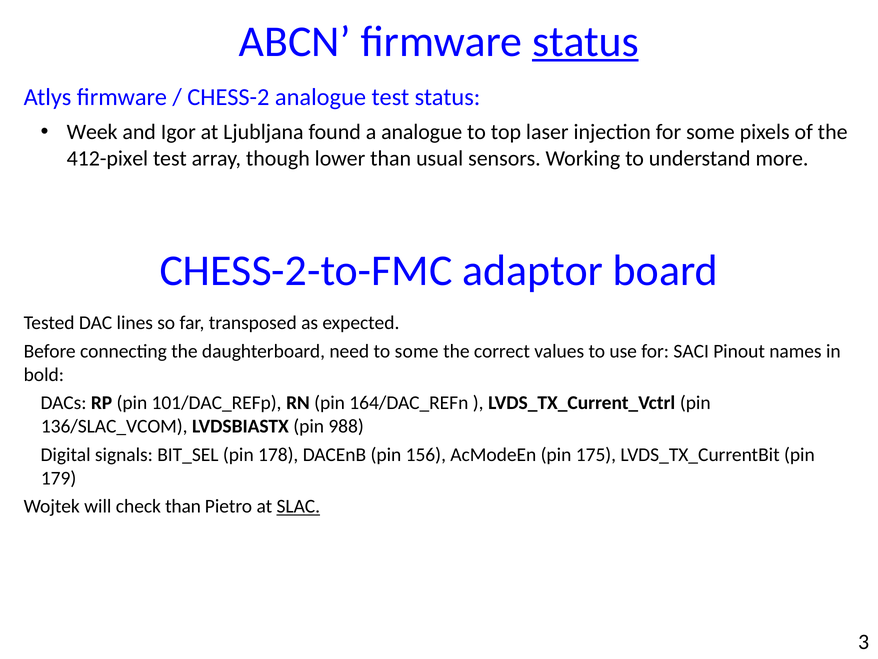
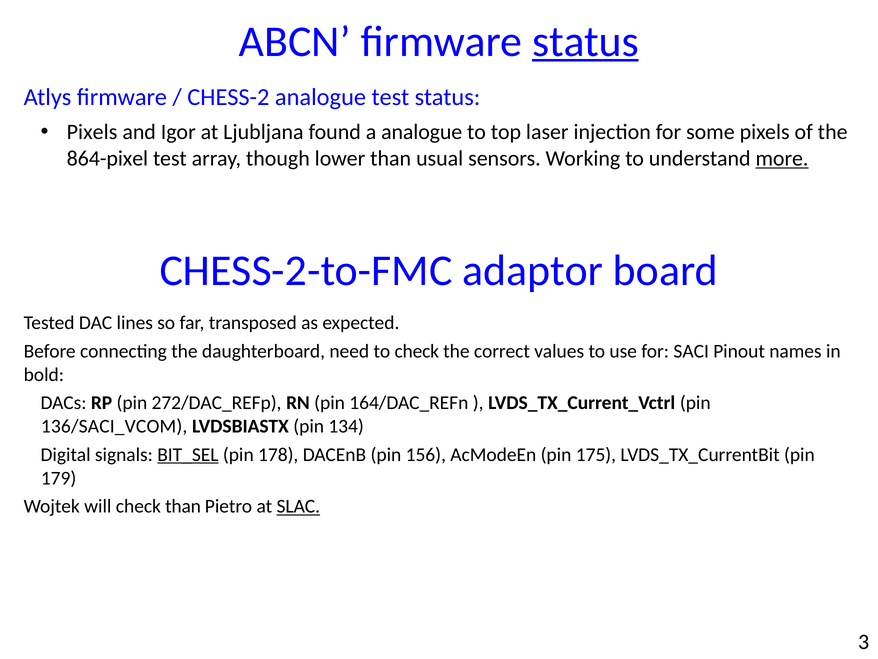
Week at (92, 132): Week -> Pixels
412-pixel: 412-pixel -> 864-pixel
more underline: none -> present
to some: some -> check
101/DAC_REFp: 101/DAC_REFp -> 272/DAC_REFp
136/SLAC_VCOM: 136/SLAC_VCOM -> 136/SACI_VCOM
988: 988 -> 134
BIT_SEL underline: none -> present
